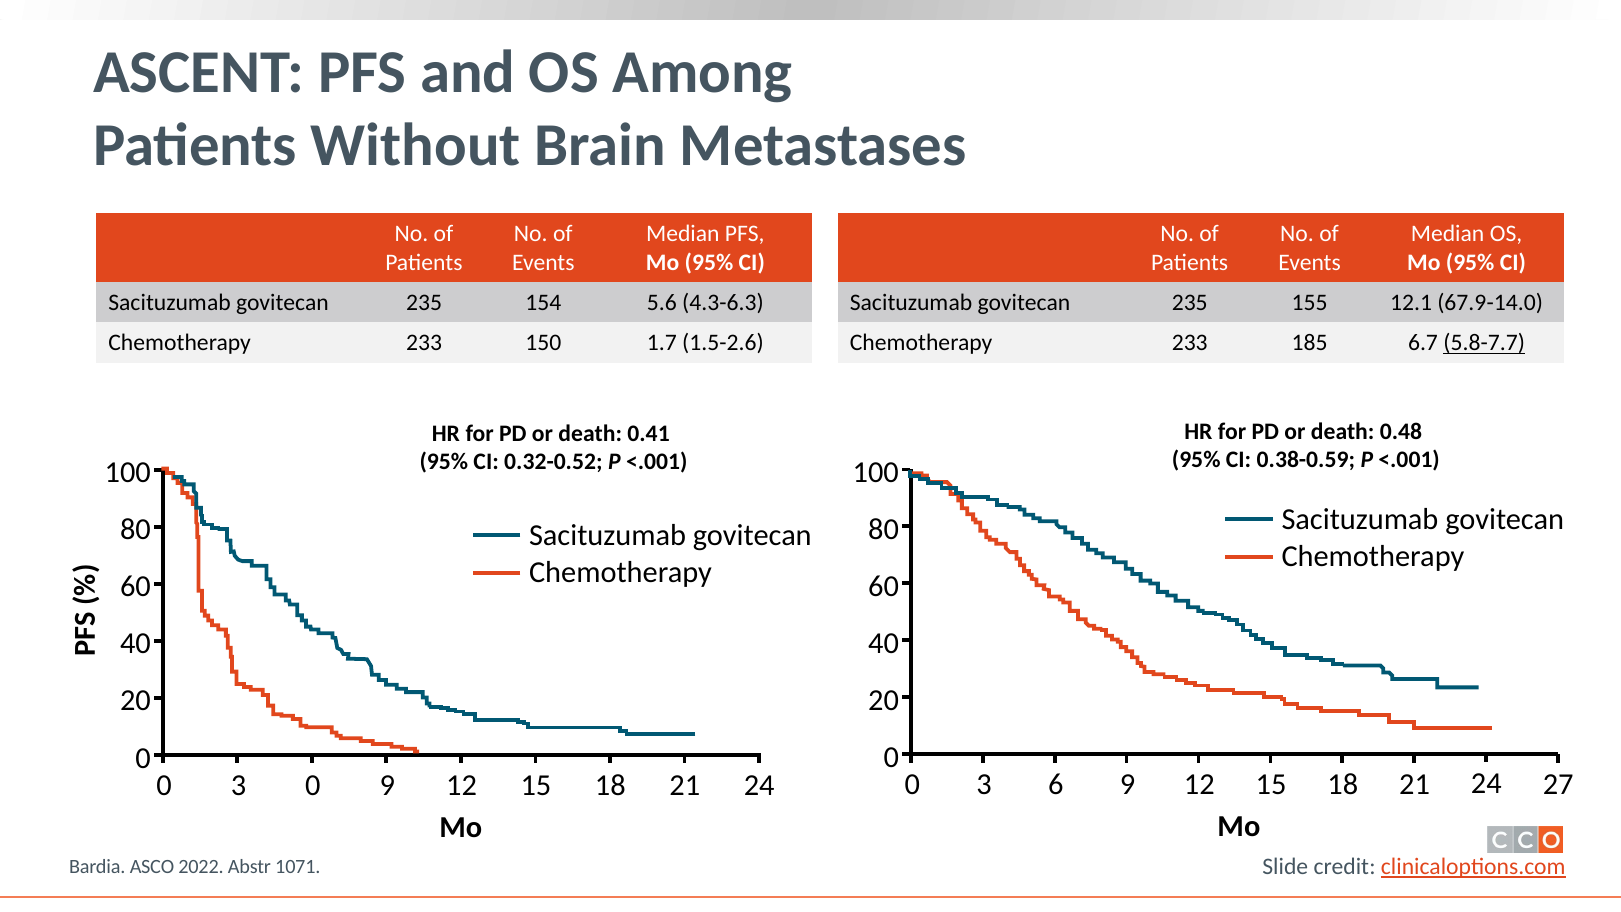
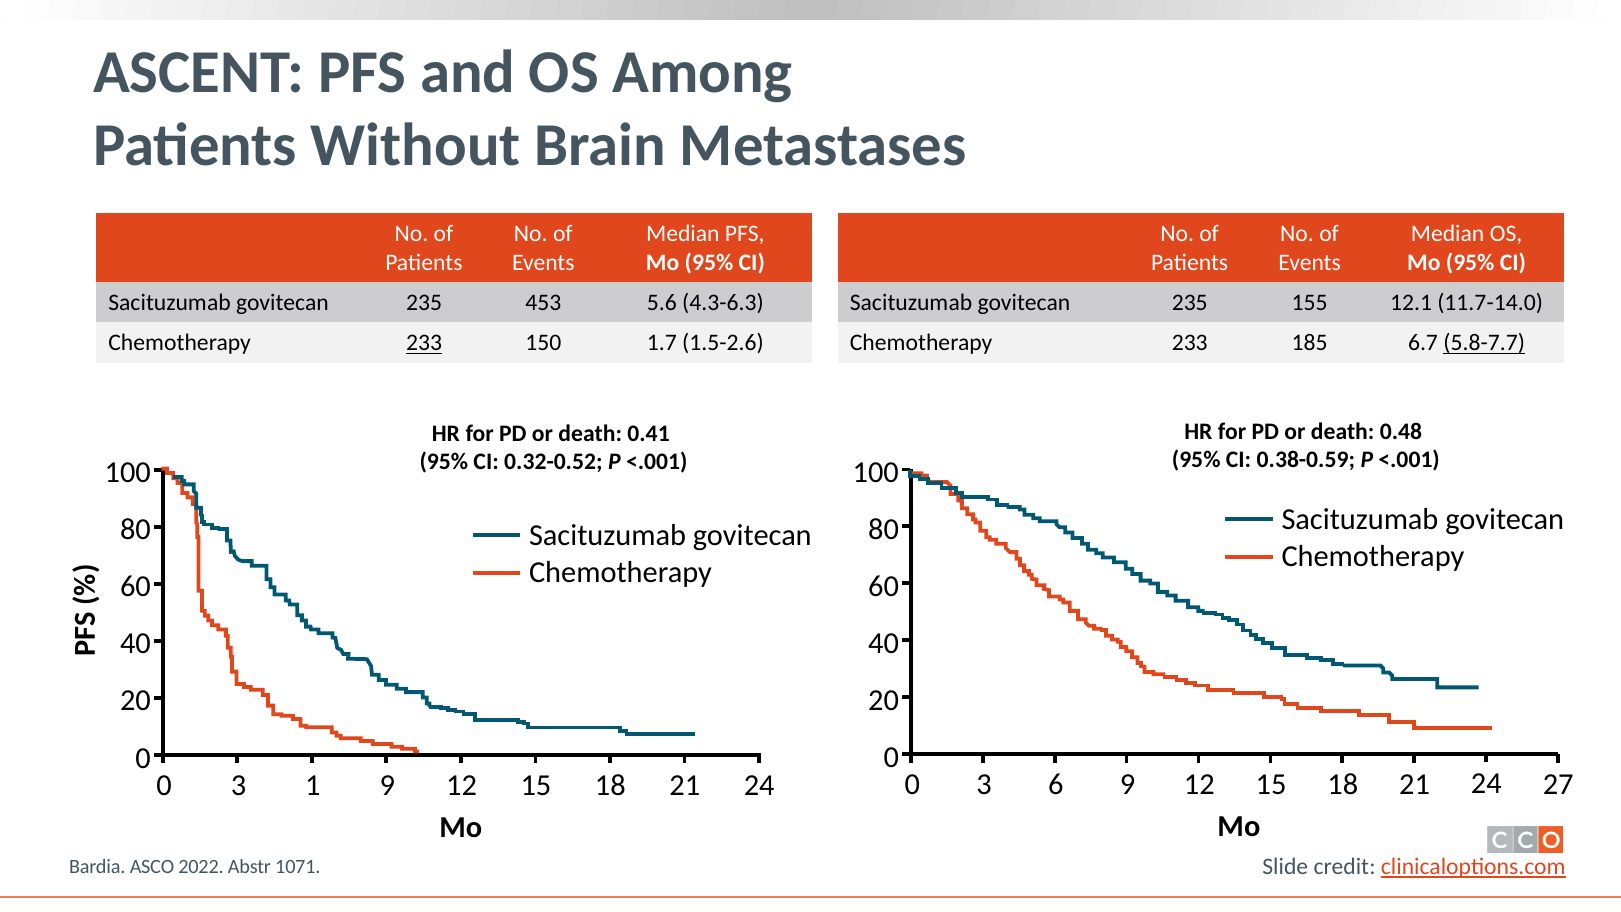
154: 154 -> 453
67.9-14.0: 67.9-14.0 -> 11.7-14.0
233 at (424, 343) underline: none -> present
3 0: 0 -> 1
